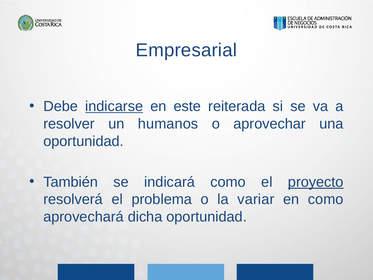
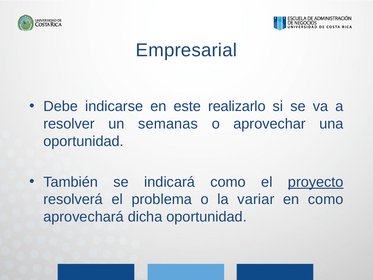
indicarse underline: present -> none
reiterada: reiterada -> realizarlo
humanos: humanos -> semanas
